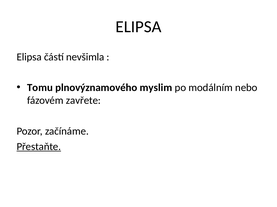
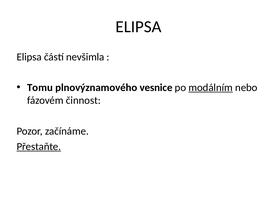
myslim: myslim -> vesnice
modálním underline: none -> present
zavřete: zavřete -> činnost
